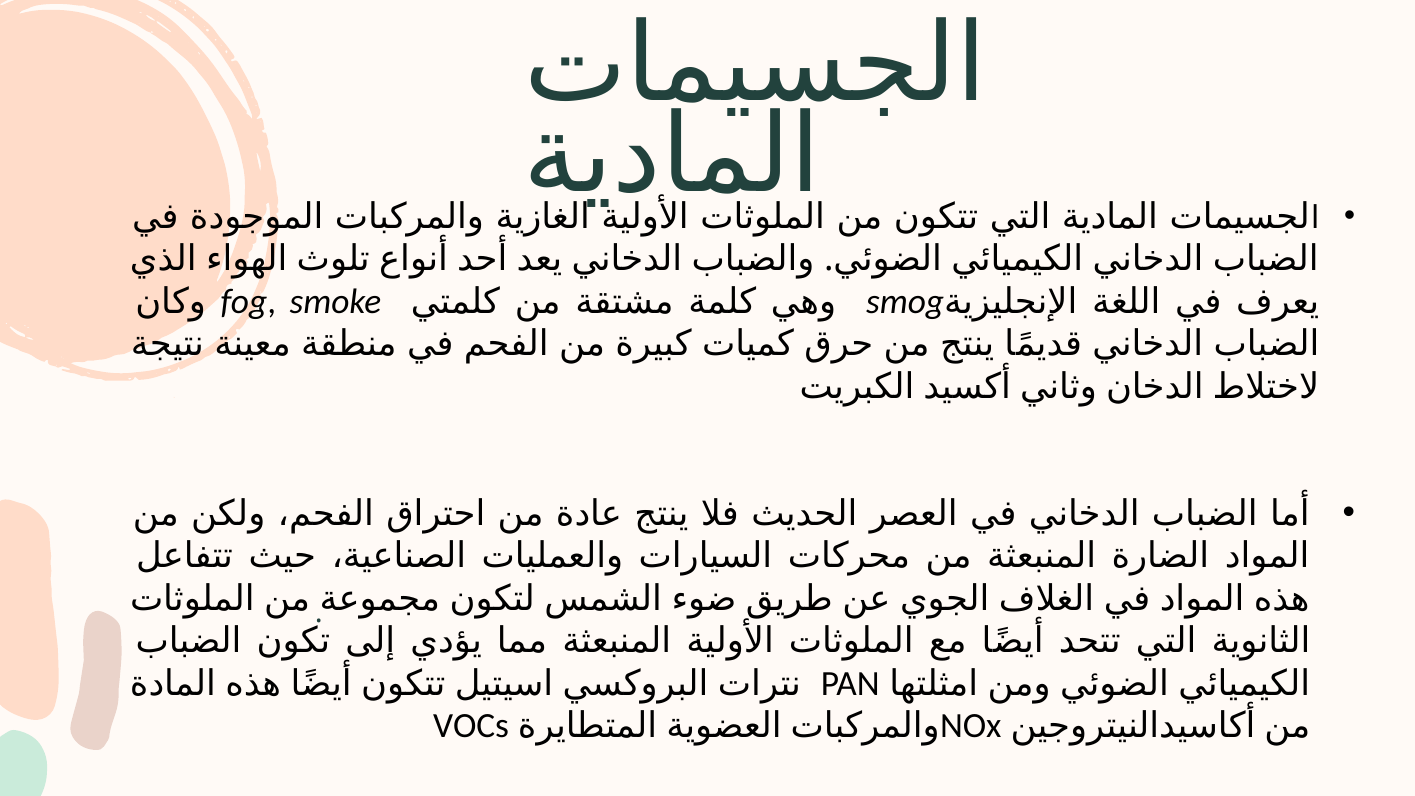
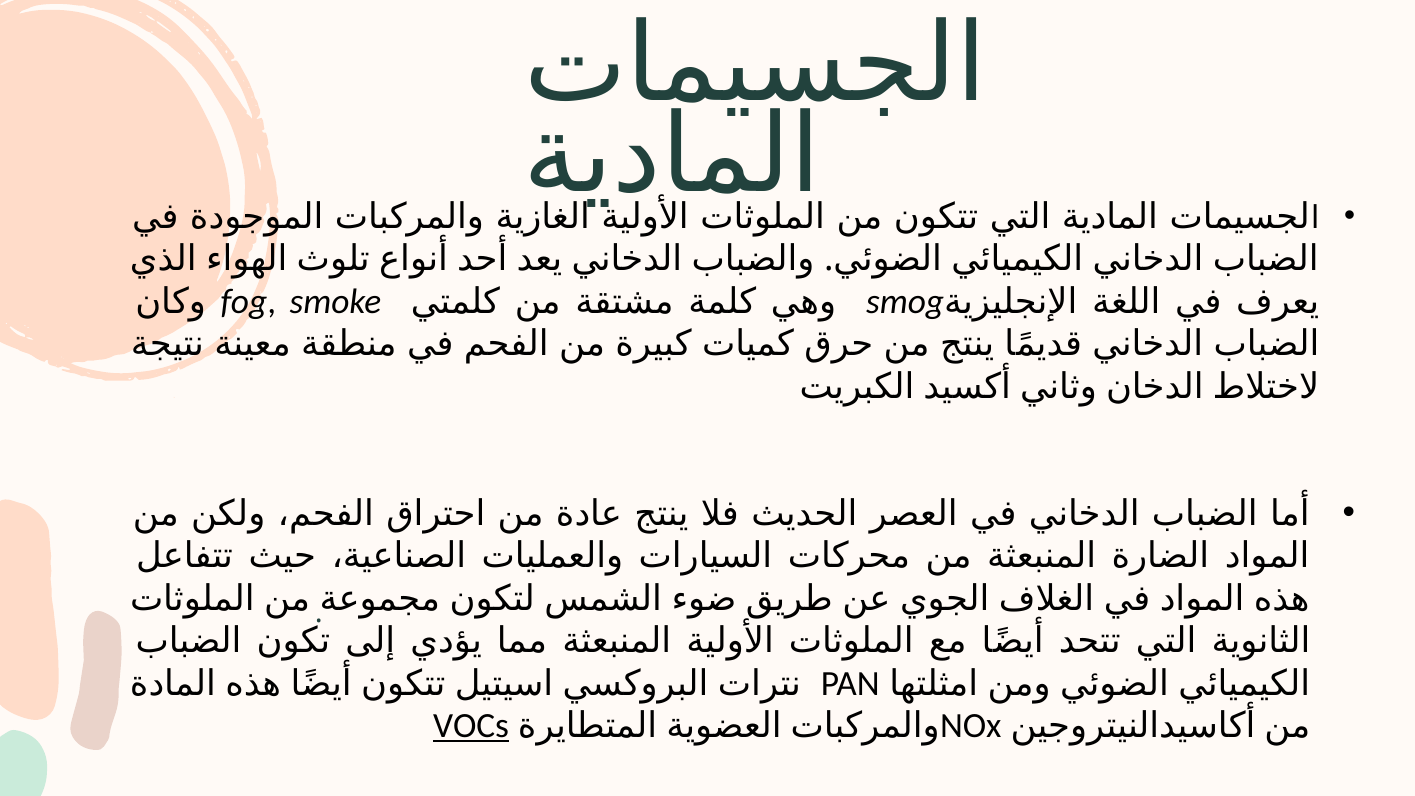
VOCs underline: none -> present
